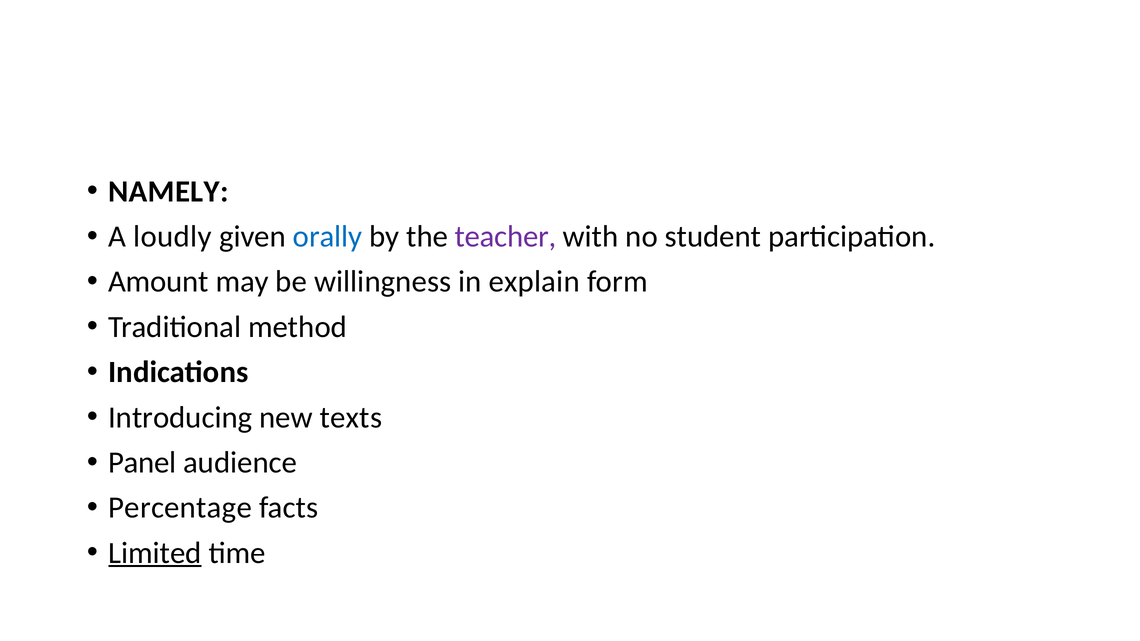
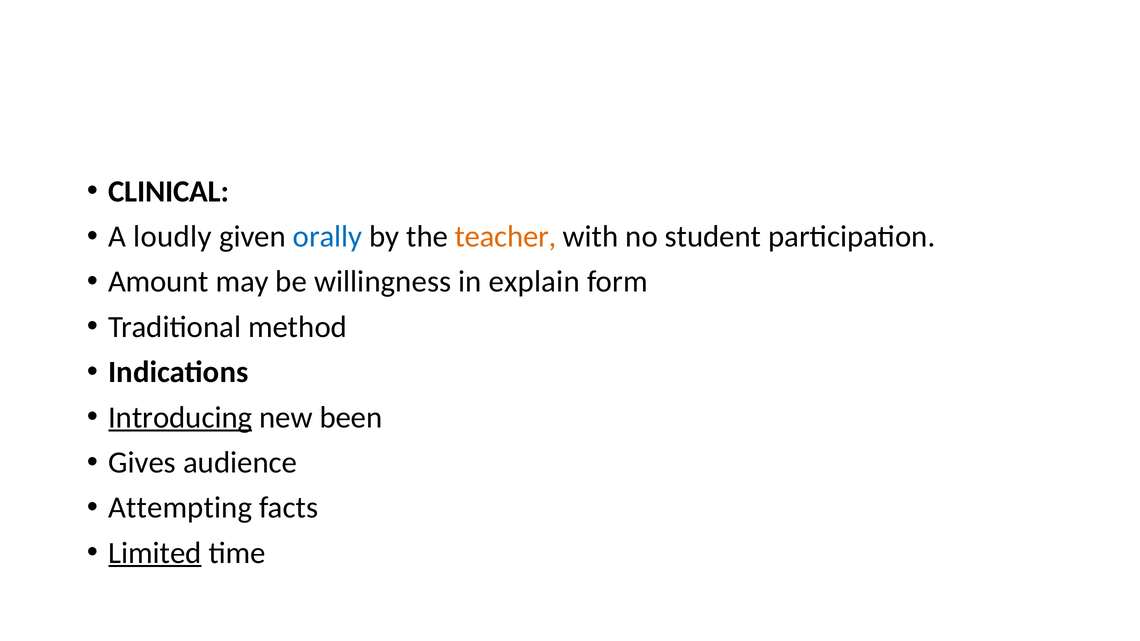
NAMELY: NAMELY -> CLINICAL
teacher colour: purple -> orange
Introducing underline: none -> present
texts: texts -> been
Panel: Panel -> Gives
Percentage: Percentage -> Attempting
